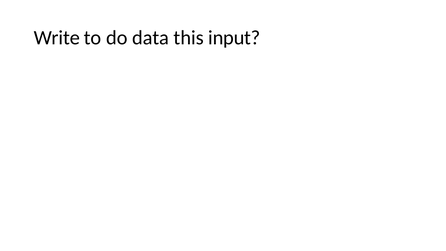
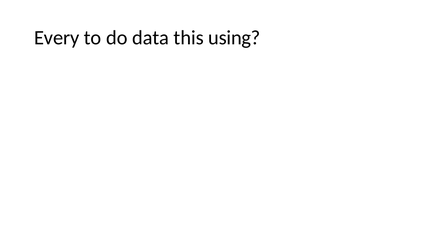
Write: Write -> Every
input: input -> using
